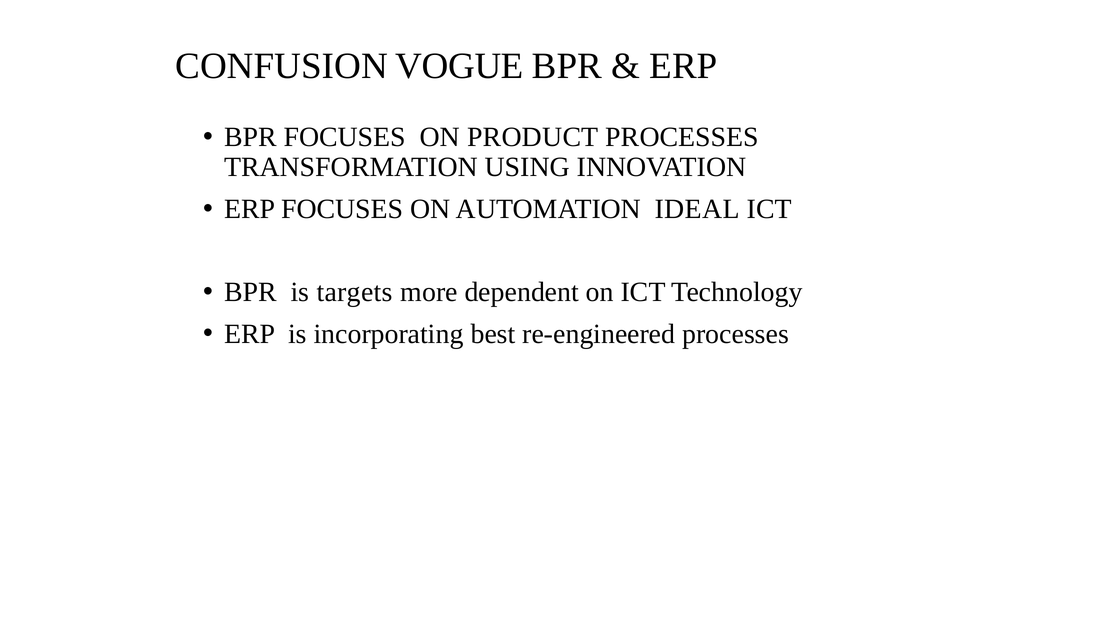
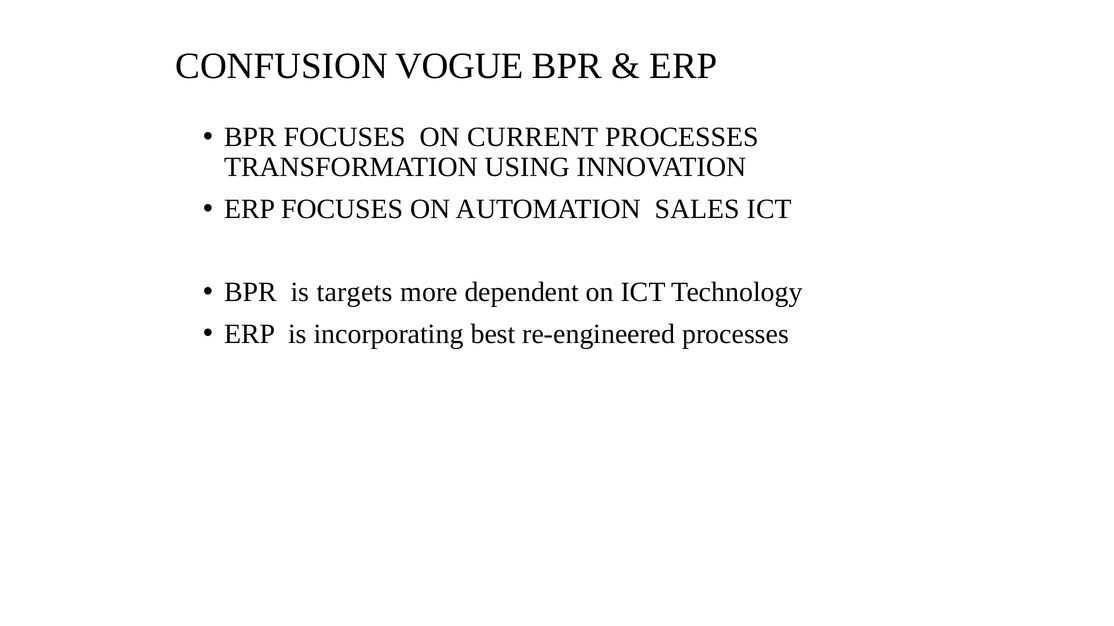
PRODUCT: PRODUCT -> CURRENT
IDEAL: IDEAL -> SALES
